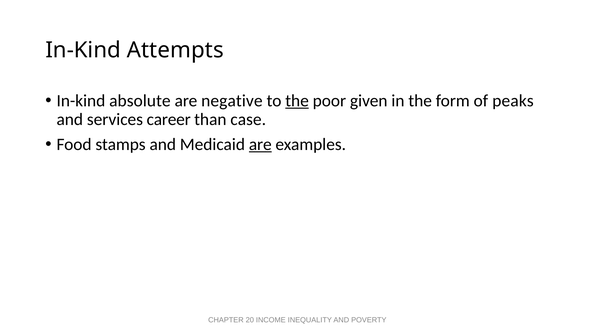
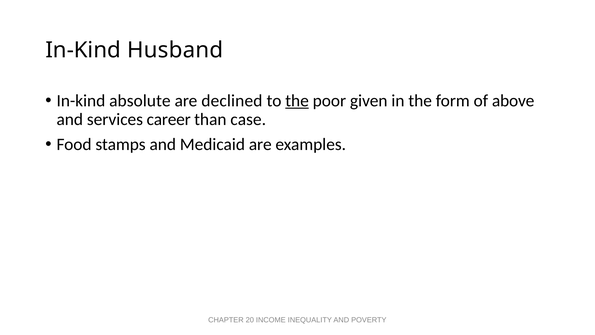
Attempts: Attempts -> Husband
negative: negative -> declined
peaks: peaks -> above
are at (260, 144) underline: present -> none
